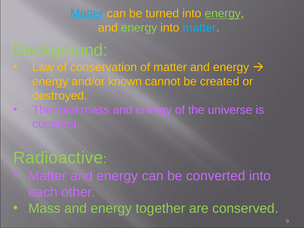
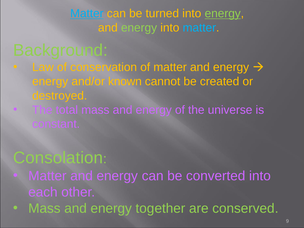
Radioactive: Radioactive -> Consolation
